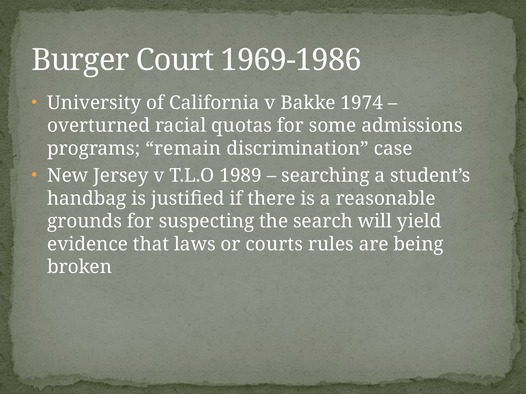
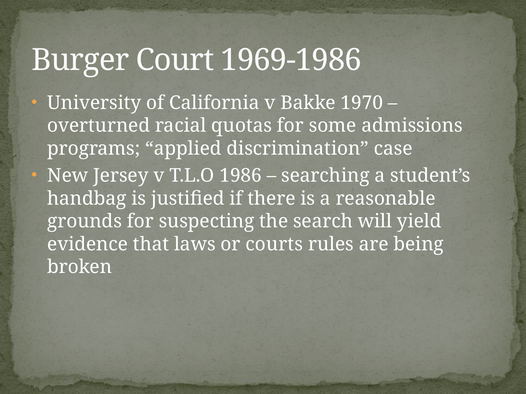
1974: 1974 -> 1970
remain: remain -> applied
1989: 1989 -> 1986
